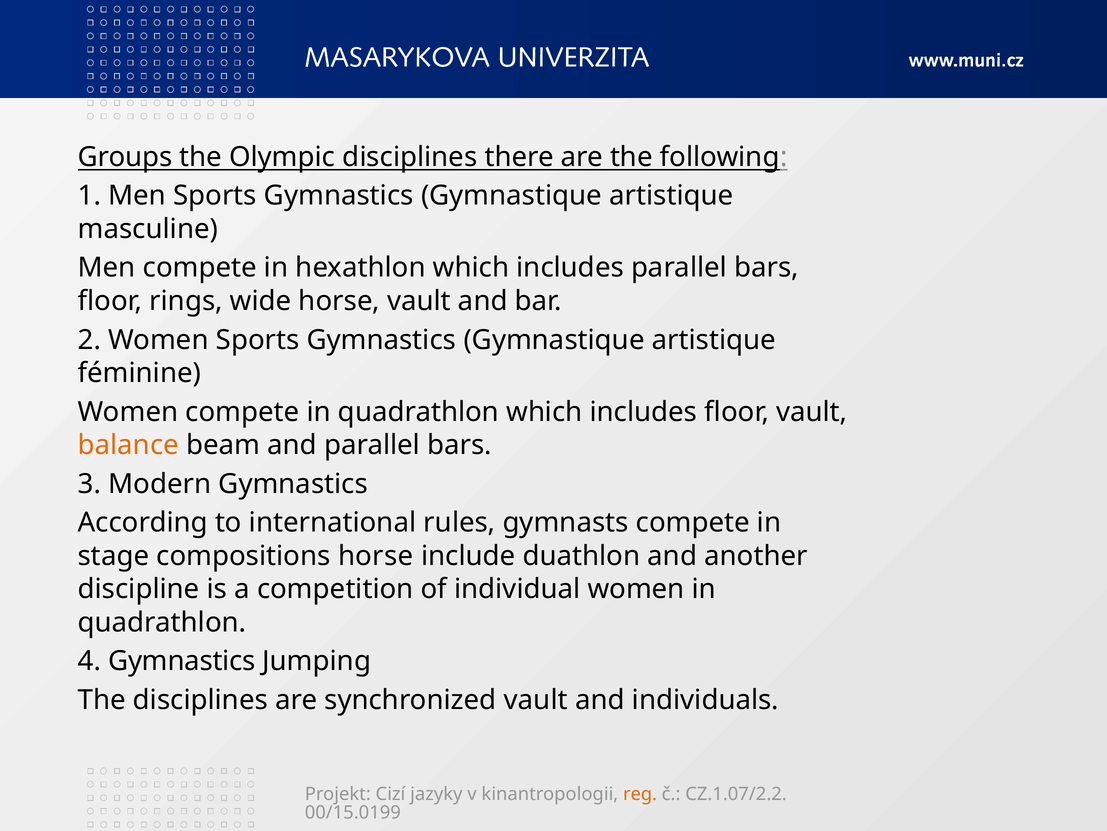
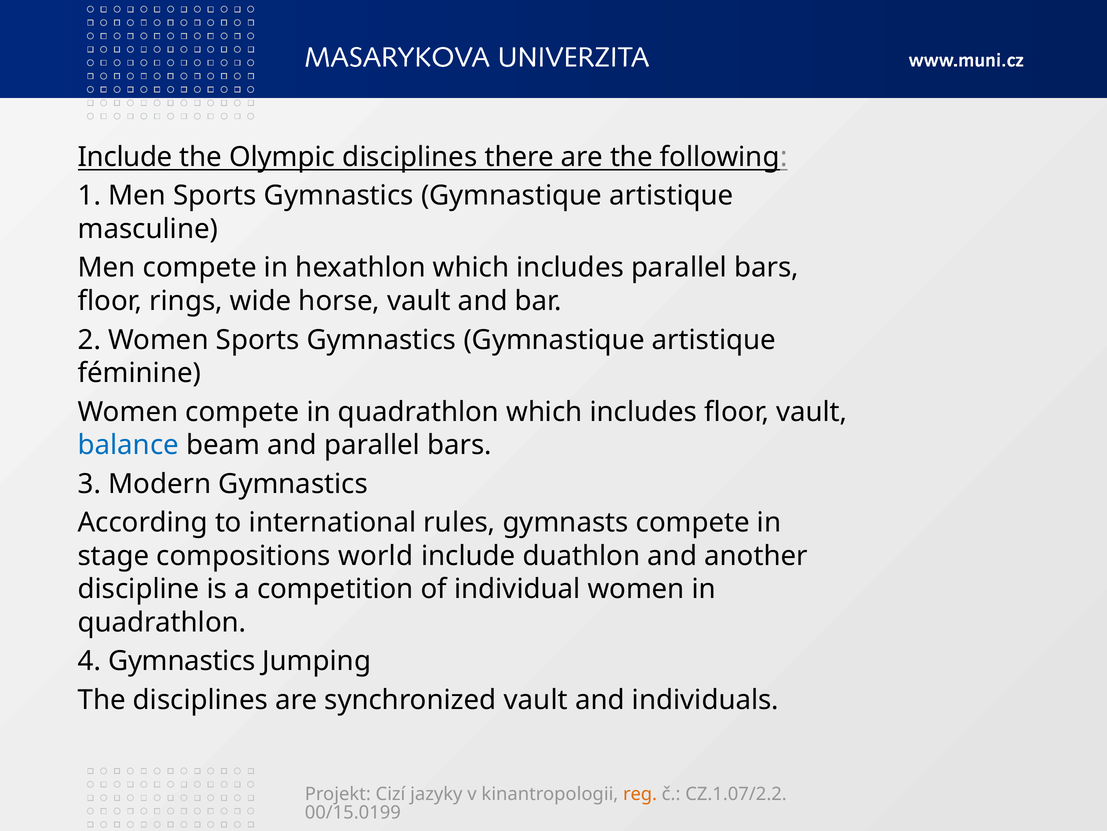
Groups at (125, 157): Groups -> Include
balance colour: orange -> blue
compositions horse: horse -> world
